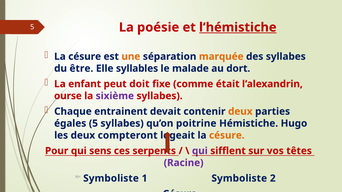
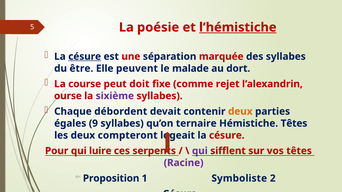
césure at (85, 57) underline: none -> present
une colour: orange -> red
marquée colour: orange -> red
syllables: syllables -> peuvent
enfant: enfant -> course
était: était -> rejet
entrainent: entrainent -> débordent
égales 5: 5 -> 9
poitrine: poitrine -> ternaire
Hémistiche Hugo: Hugo -> Têtes
césure at (227, 136) colour: orange -> red
sens: sens -> luire
Symboliste at (111, 179): Symboliste -> Proposition
